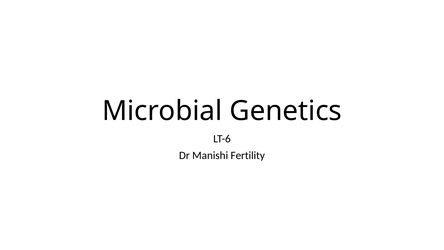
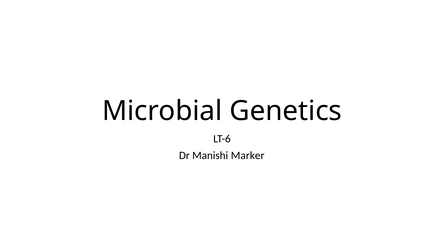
Fertility: Fertility -> Marker
